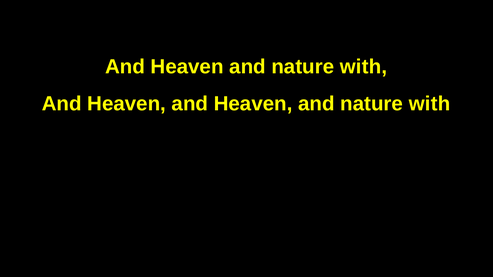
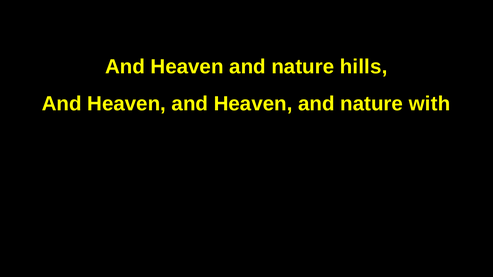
with at (364, 67): with -> hills
